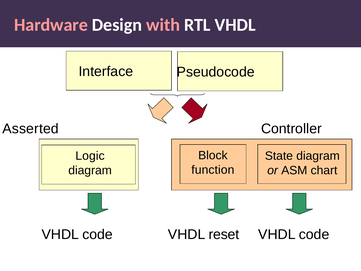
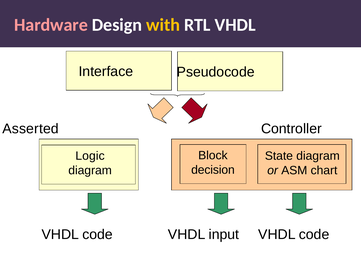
with colour: pink -> yellow
function: function -> decision
reset: reset -> input
